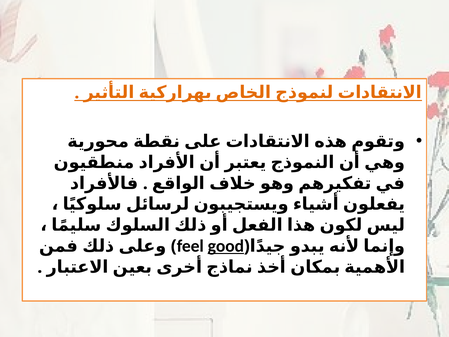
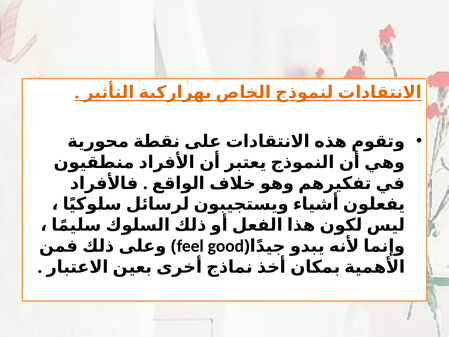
good underline: present -> none
